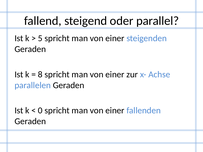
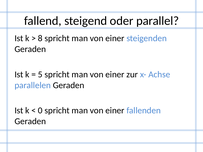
5: 5 -> 8
8: 8 -> 5
